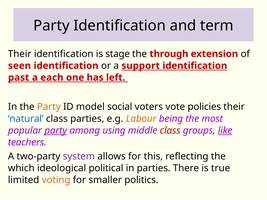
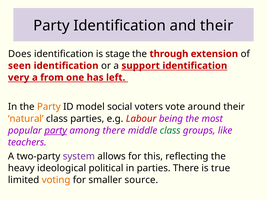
and term: term -> their
Their at (20, 54): Their -> Does
past: past -> very
each: each -> from
policies: policies -> around
natural colour: blue -> orange
Labour colour: orange -> red
among using: using -> there
class at (170, 131) colour: red -> green
like underline: present -> none
which: which -> heavy
politics: politics -> source
